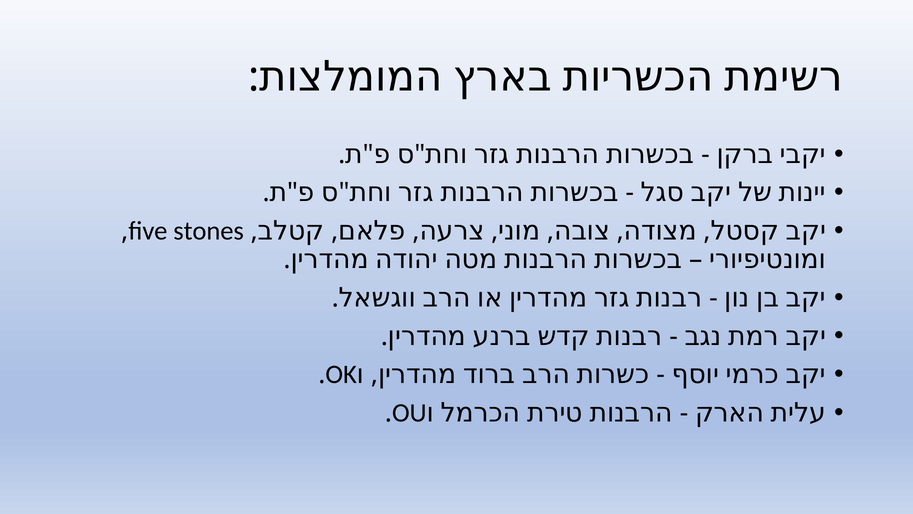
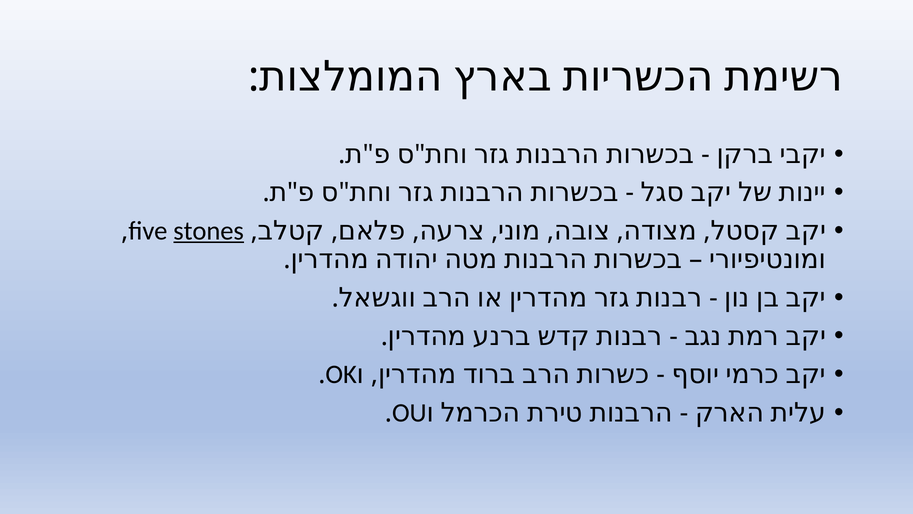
stones underline: none -> present
